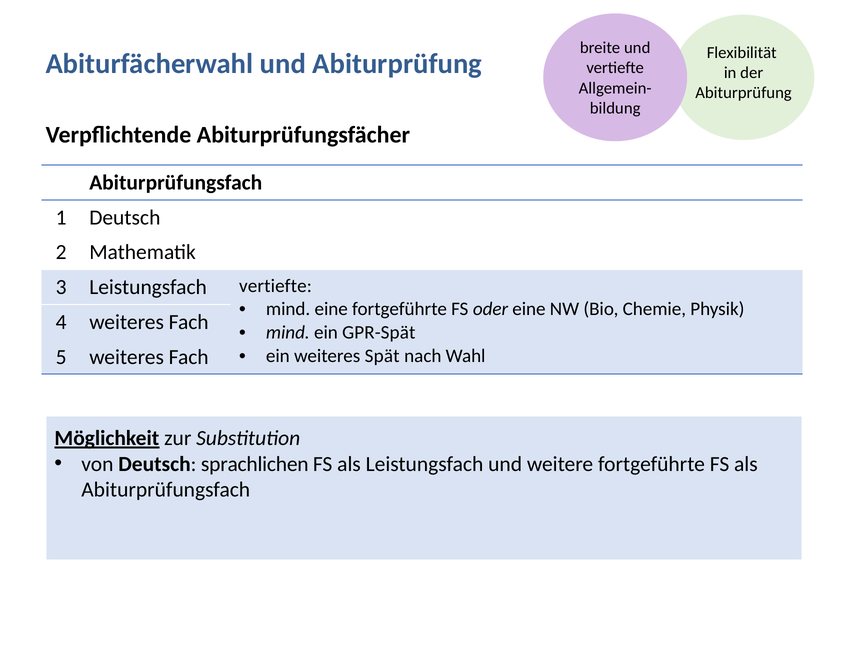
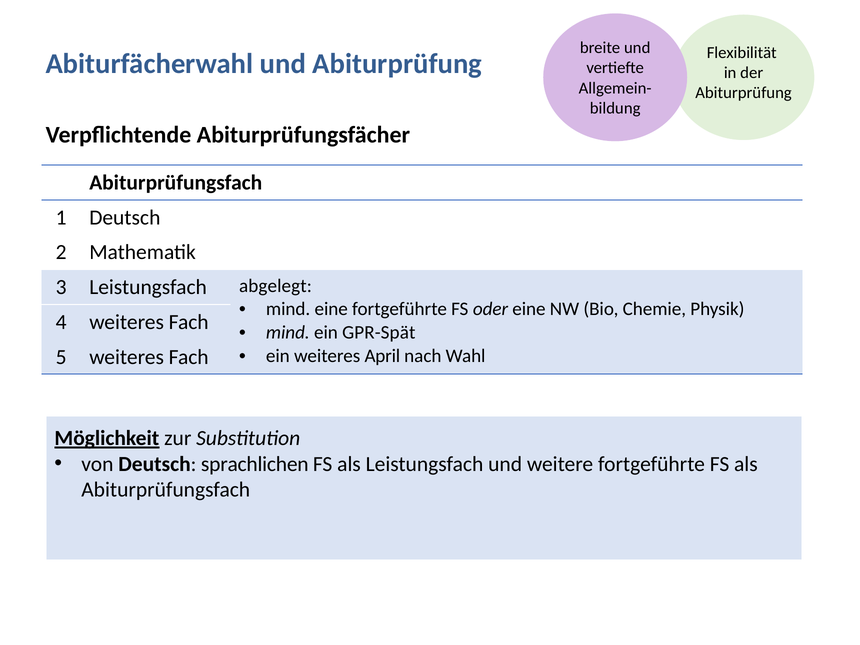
Leistungsfach vertiefte: vertiefte -> abgelegt
Spät: Spät -> April
